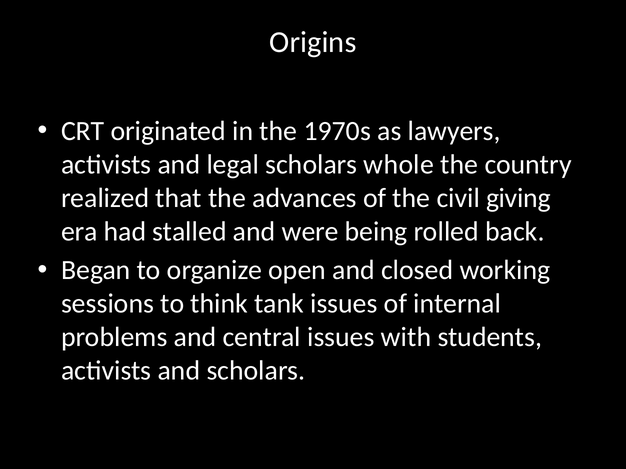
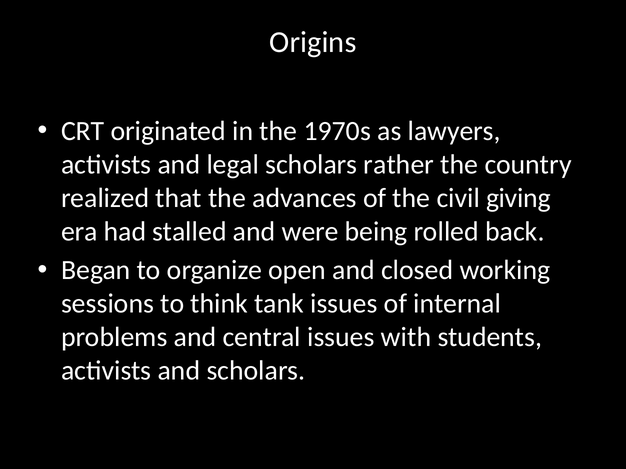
whole: whole -> rather
